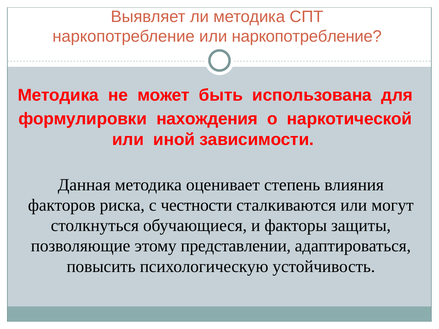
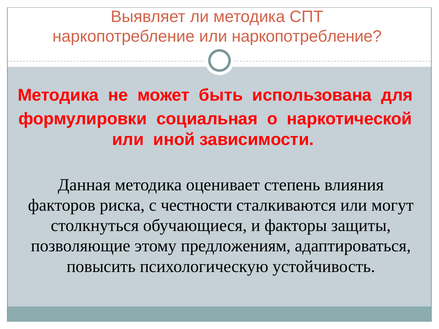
нахождения: нахождения -> социальная
представлении: представлении -> предложениям
